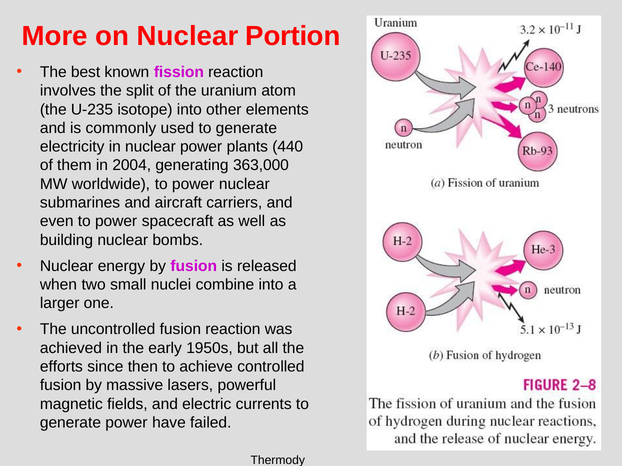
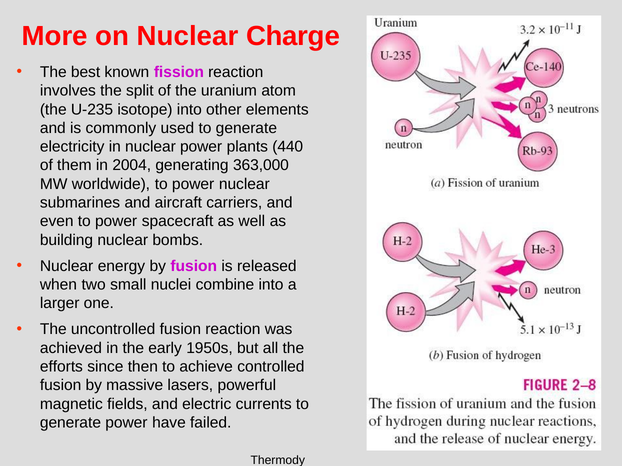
Portion: Portion -> Charge
